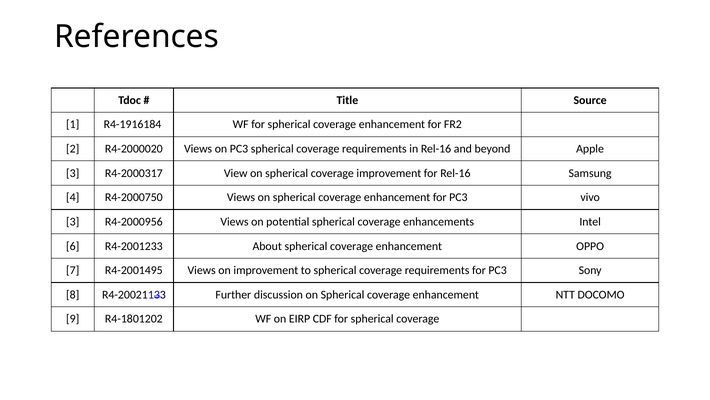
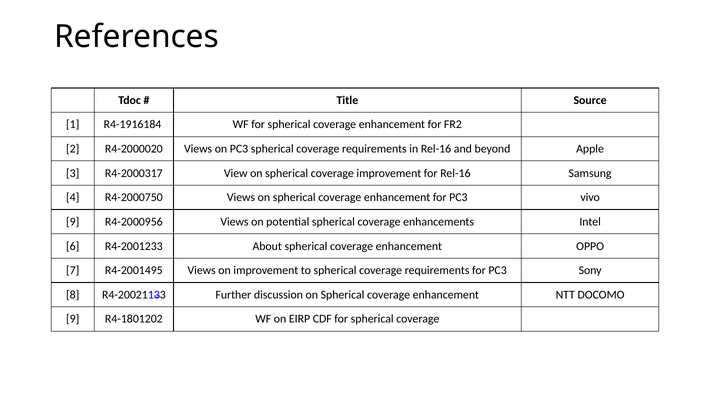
3 at (73, 221): 3 -> 9
